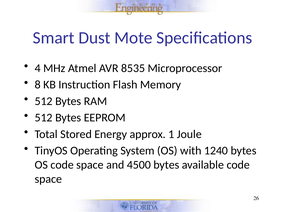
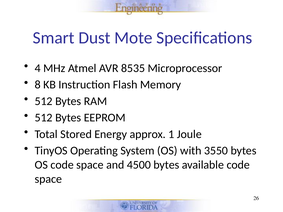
1240: 1240 -> 3550
